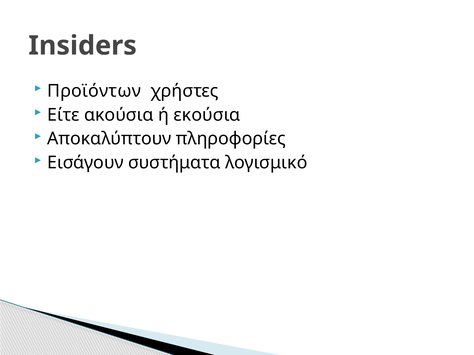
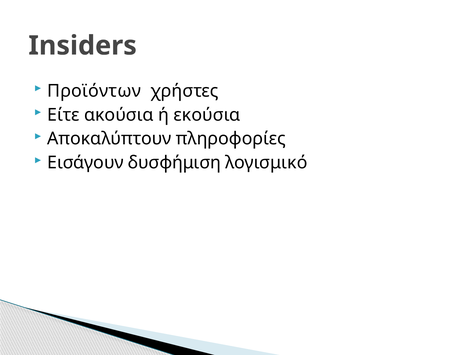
συστήματα: συστήματα -> δυσφήμιση
